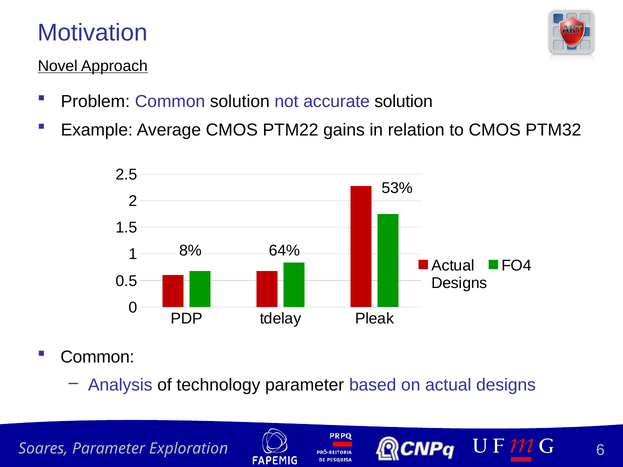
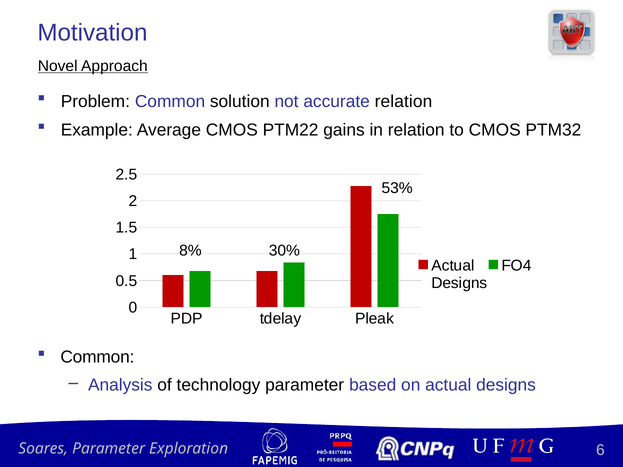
accurate solution: solution -> relation
64%: 64% -> 30%
